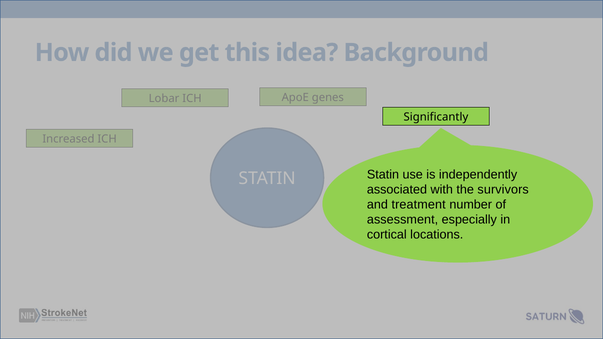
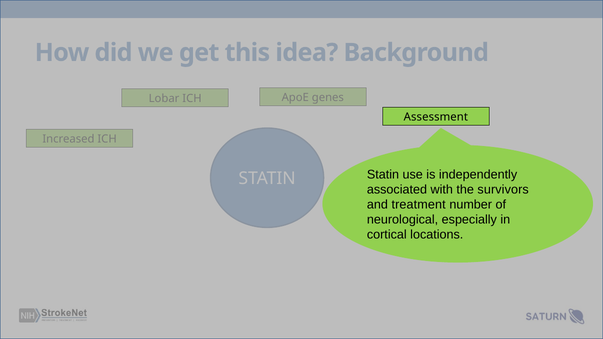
Significantly: Significantly -> Assessment
assessment: assessment -> neurological
